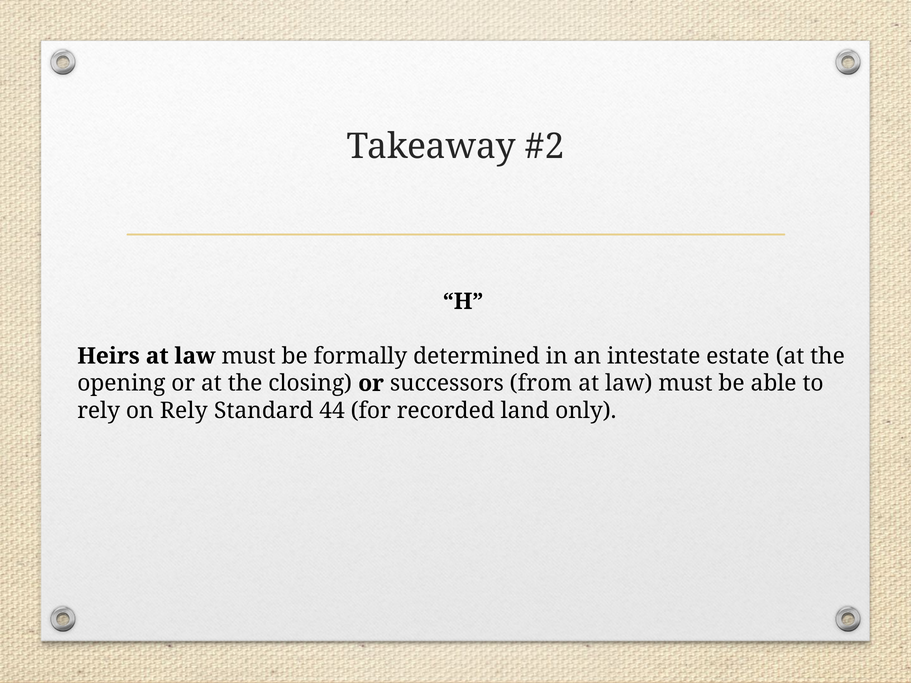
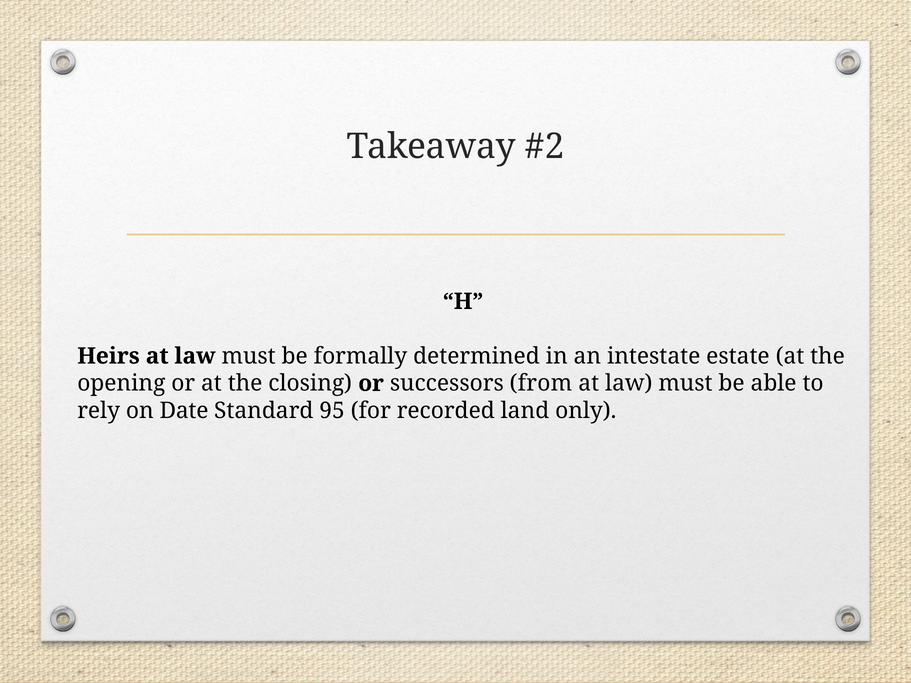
on Rely: Rely -> Date
44: 44 -> 95
